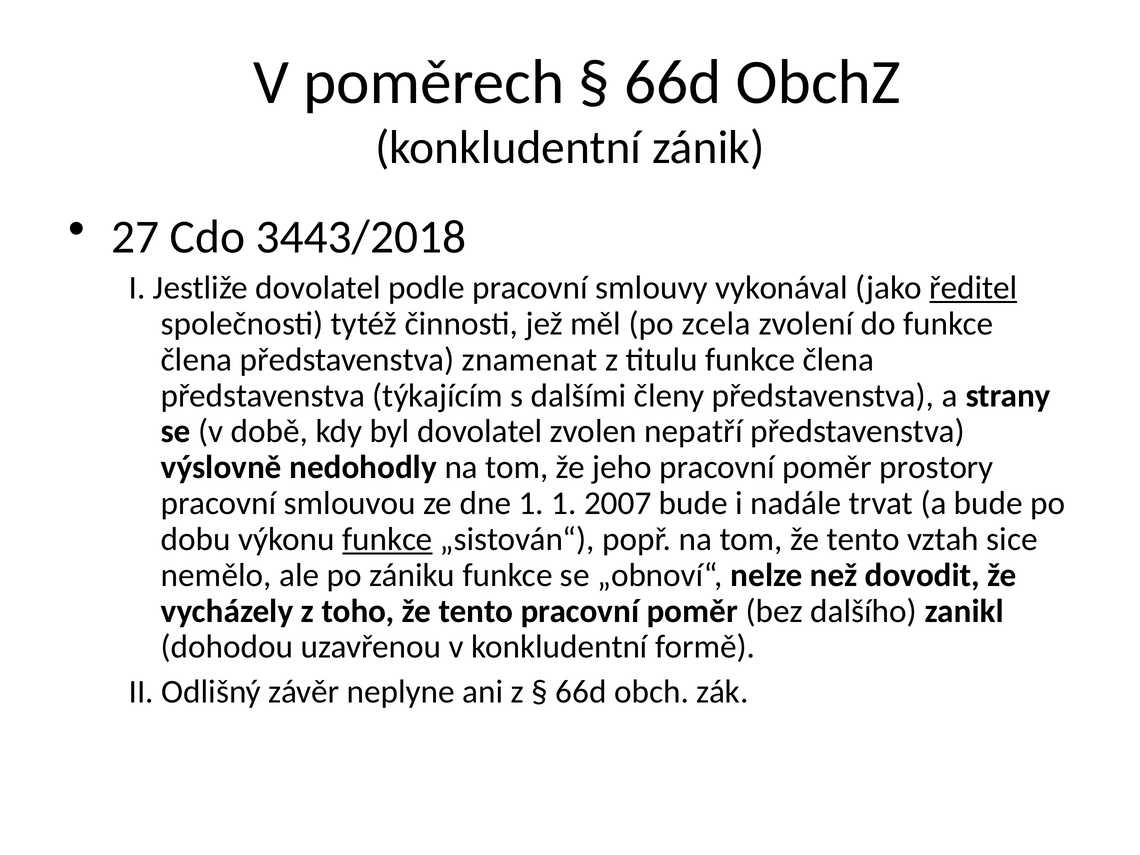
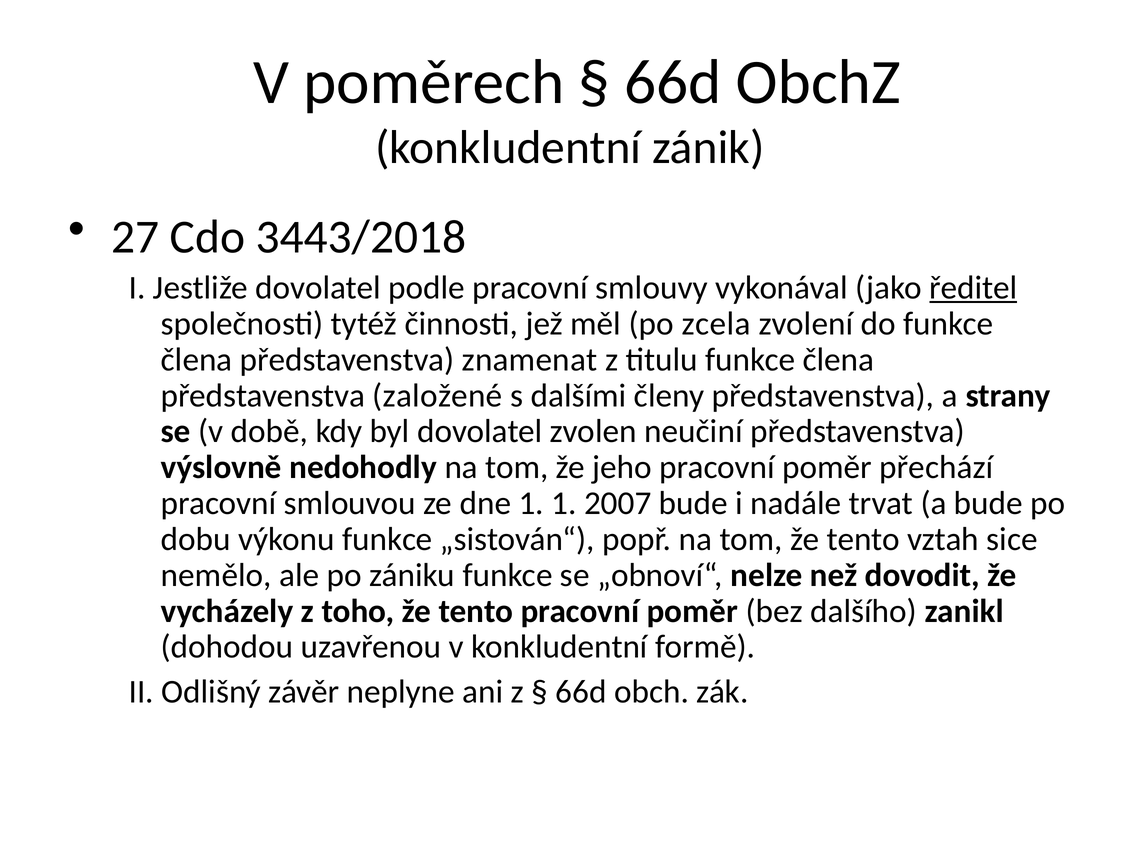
týkajícím: týkajícím -> založené
nepatří: nepatří -> neučiní
prostory: prostory -> přechází
funkce at (387, 539) underline: present -> none
